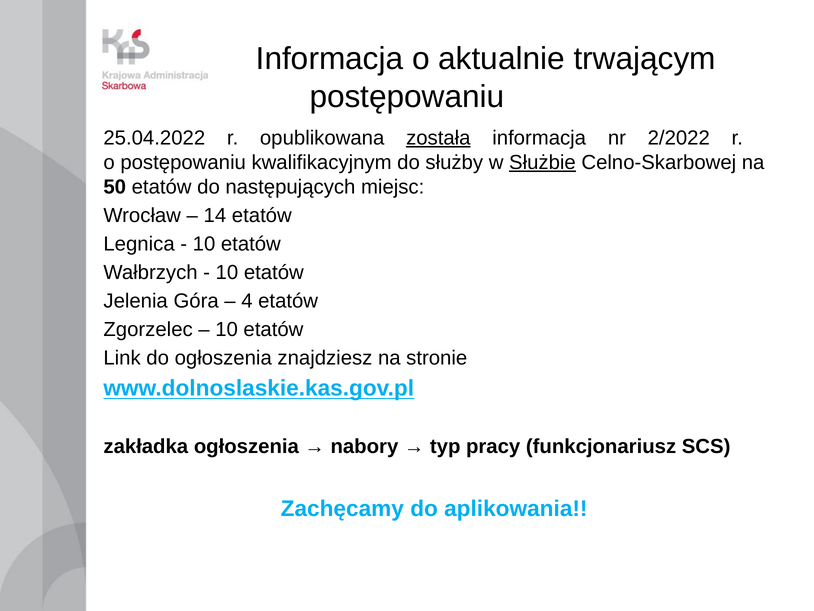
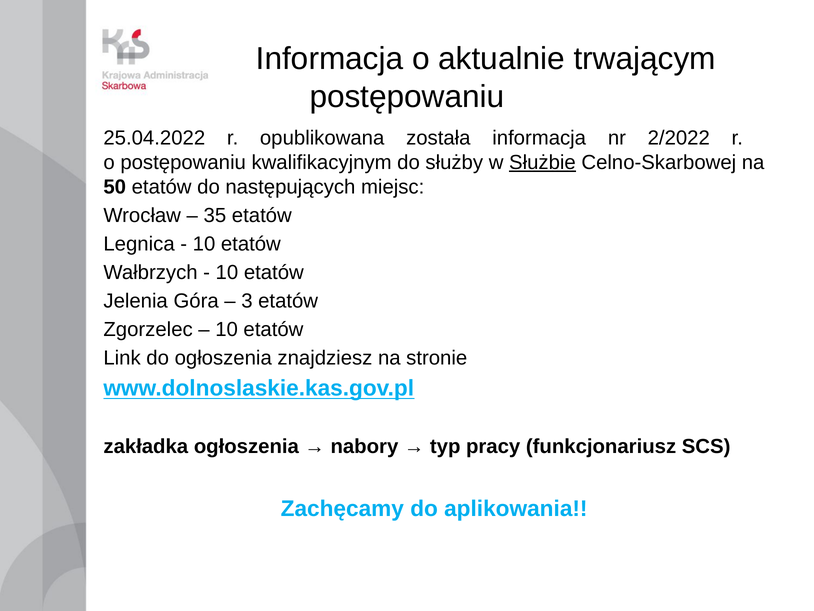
została underline: present -> none
14: 14 -> 35
4: 4 -> 3
